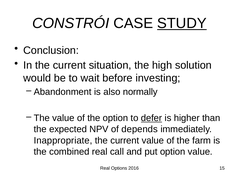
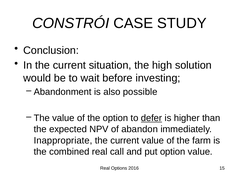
STUDY underline: present -> none
normally: normally -> possible
depends: depends -> abandon
